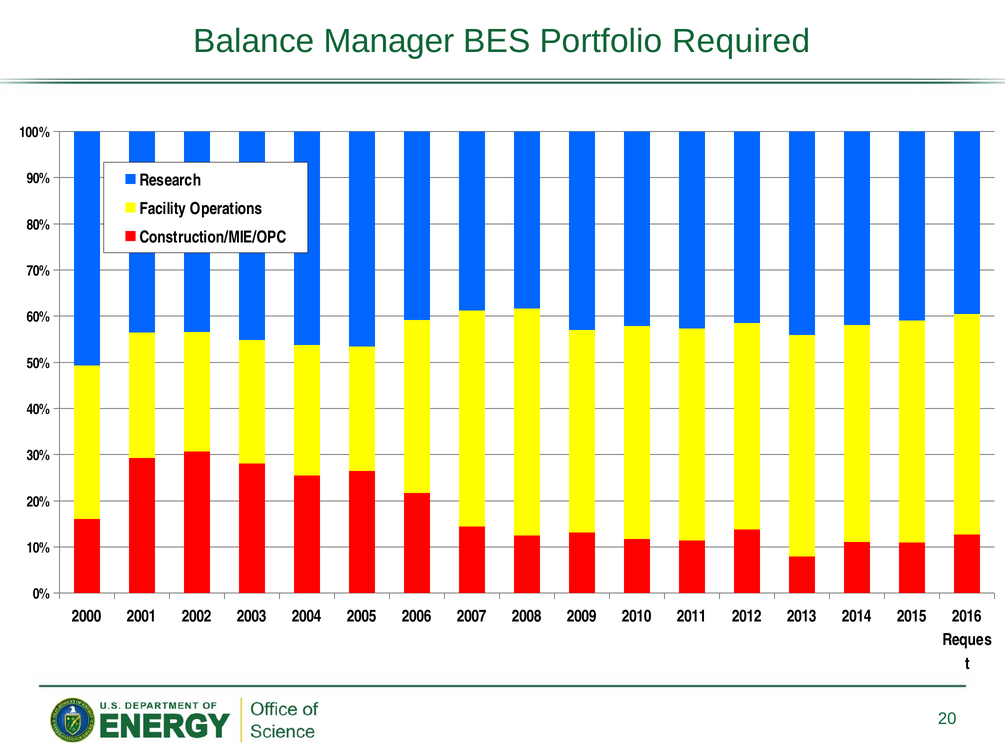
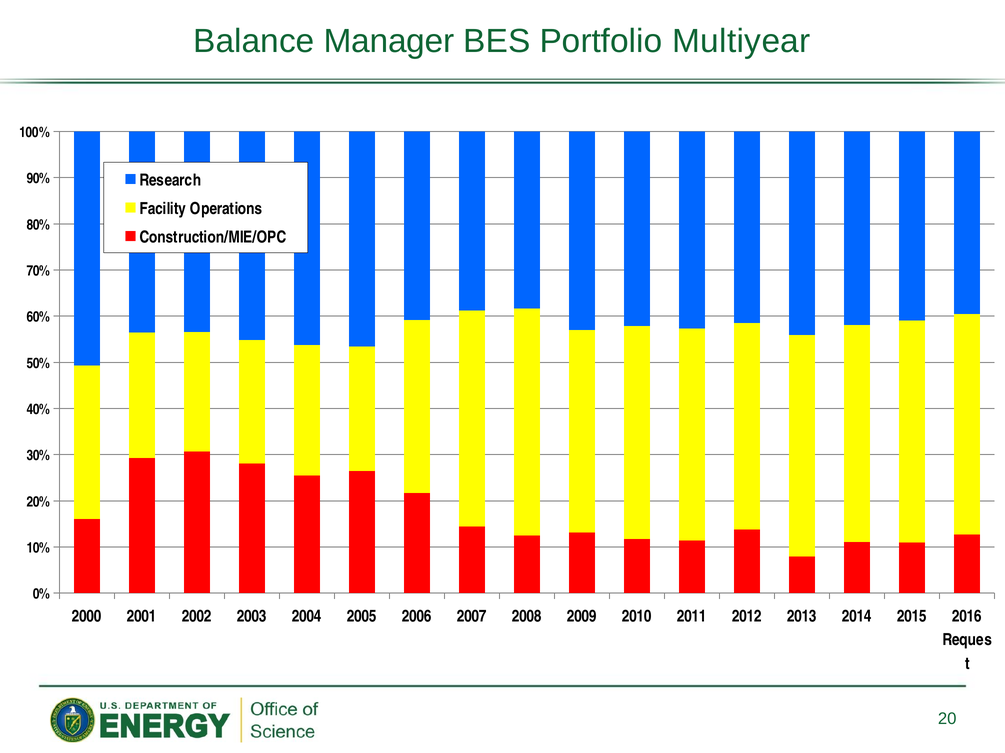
Required: Required -> Multiyear
